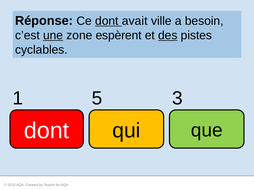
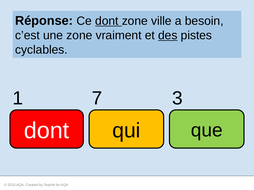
dont avait: avait -> zone
une underline: present -> none
espèrent: espèrent -> vraiment
5: 5 -> 7
